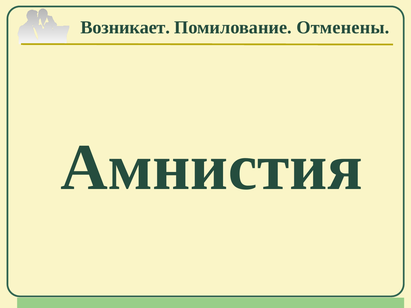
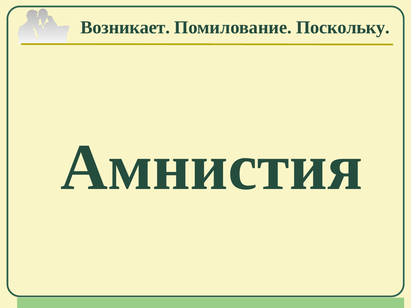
Отменены: Отменены -> Поскольку
